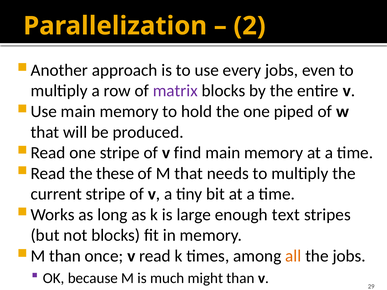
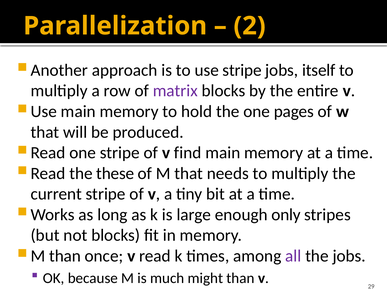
use every: every -> stripe
even: even -> itself
piped: piped -> pages
text: text -> only
all colour: orange -> purple
